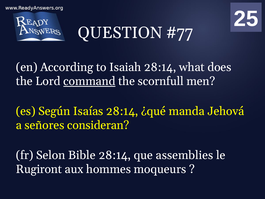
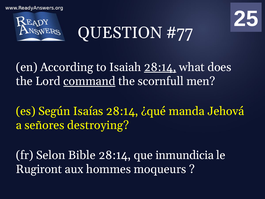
28:14 at (160, 67) underline: none -> present
consideran: consideran -> destroying
assemblies: assemblies -> inmundicia
